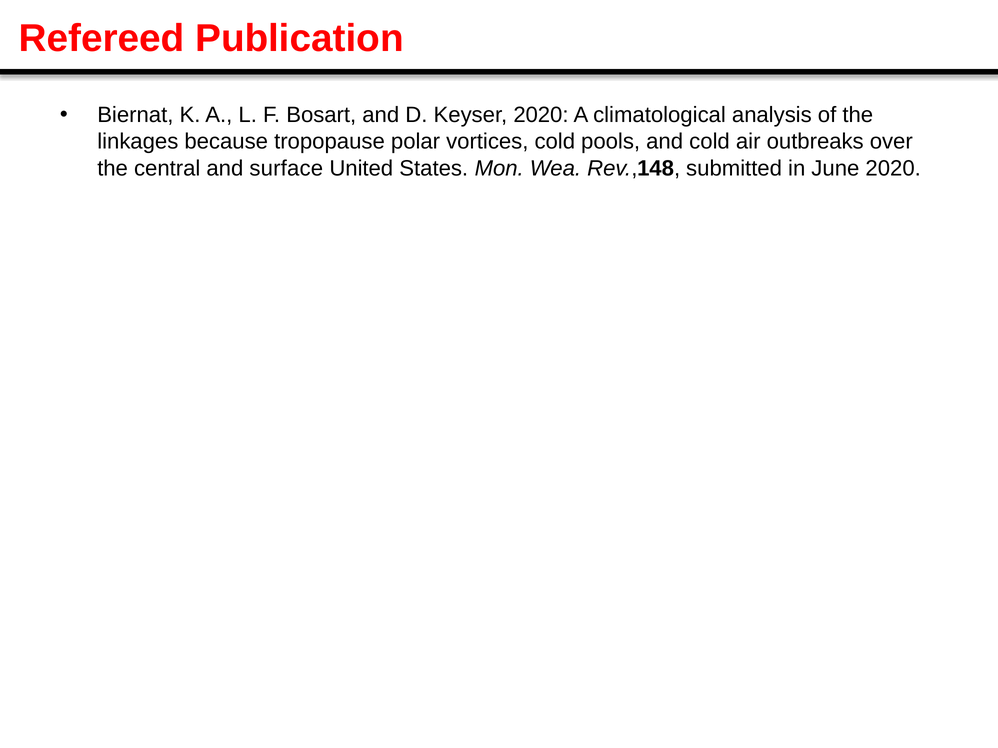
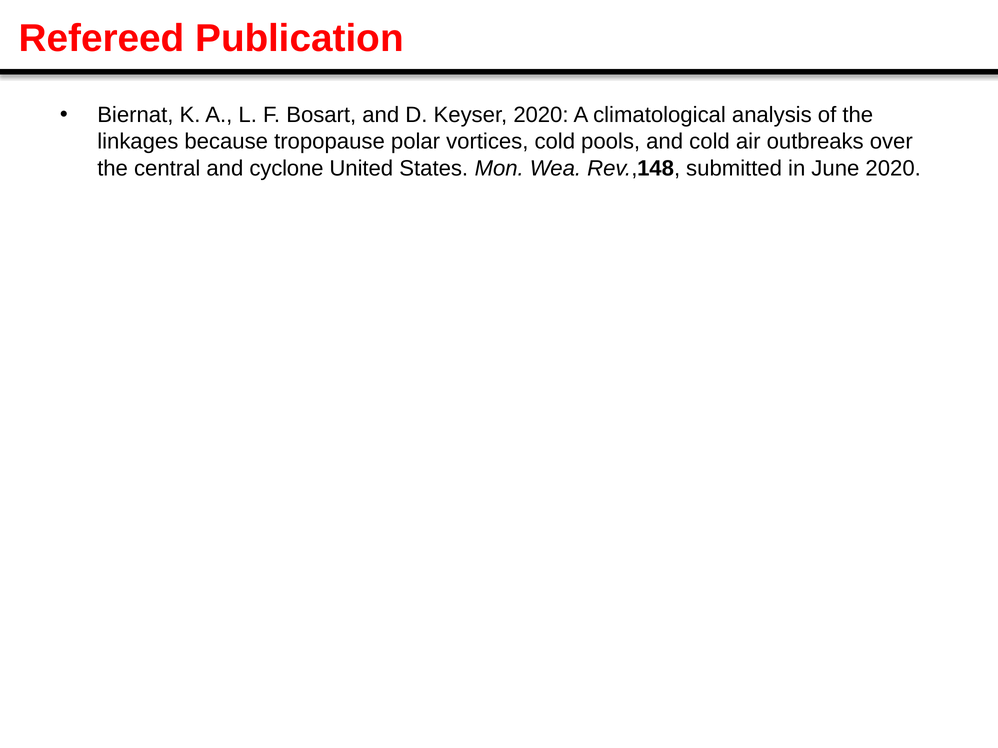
surface: surface -> cyclone
